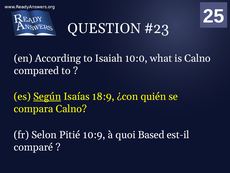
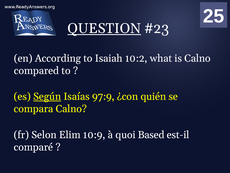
QUESTION underline: none -> present
10:0: 10:0 -> 10:2
18:9: 18:9 -> 97:9
Pitié: Pitié -> Elim
